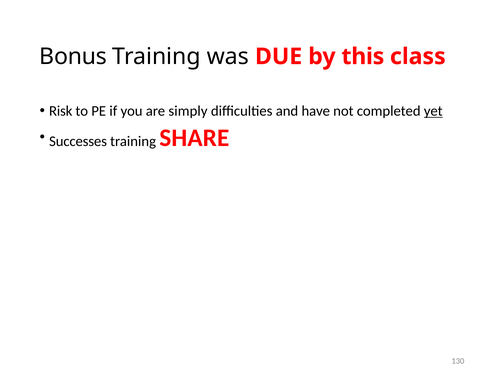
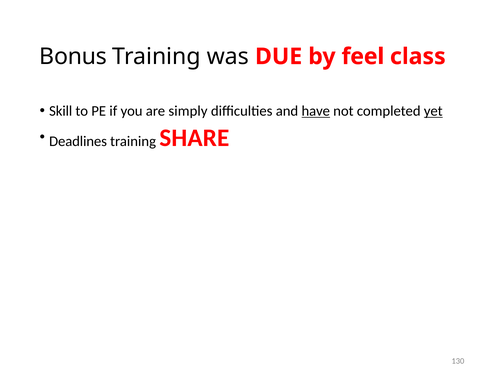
this: this -> feel
Risk: Risk -> Skill
have underline: none -> present
Successes: Successes -> Deadlines
